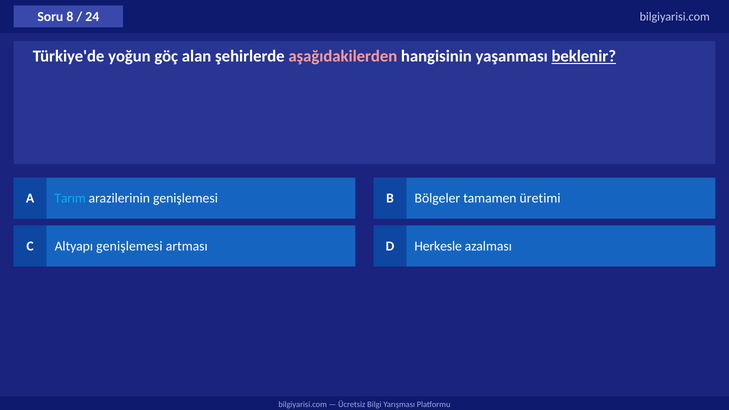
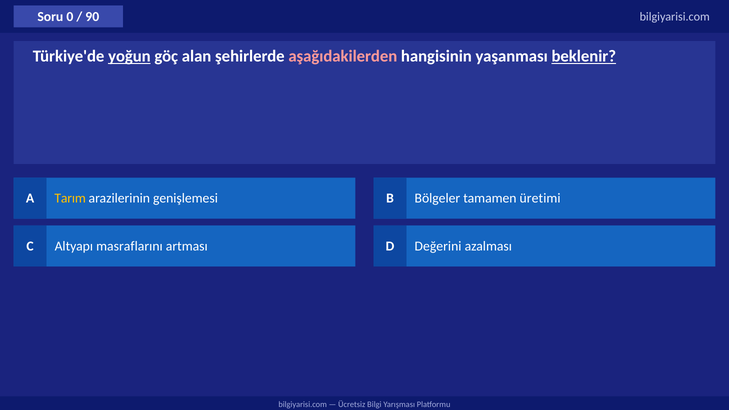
8: 8 -> 0
24: 24 -> 90
yoğun underline: none -> present
Tarım colour: light blue -> yellow
Altyapı genişlemesi: genişlemesi -> masraflarını
Herkesle: Herkesle -> Değerini
